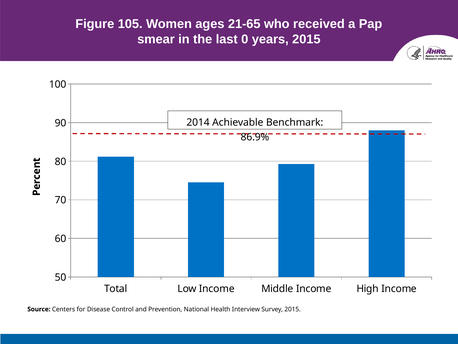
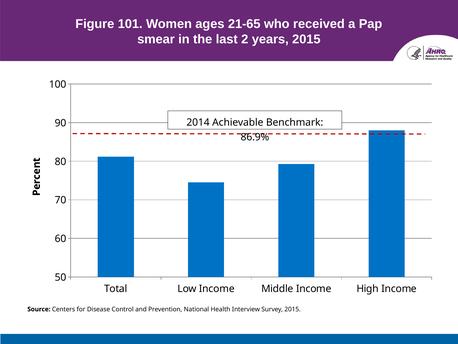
105: 105 -> 101
0: 0 -> 2
